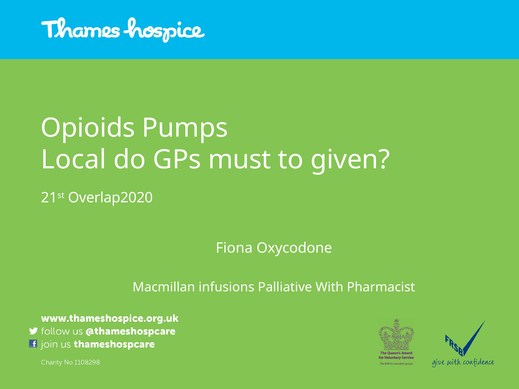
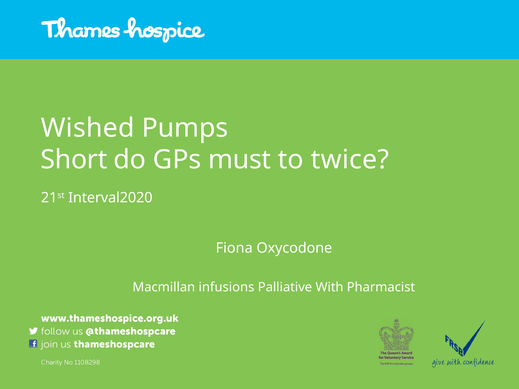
Opioids: Opioids -> Wished
Local: Local -> Short
given: given -> twice
Overlap2020: Overlap2020 -> Interval2020
